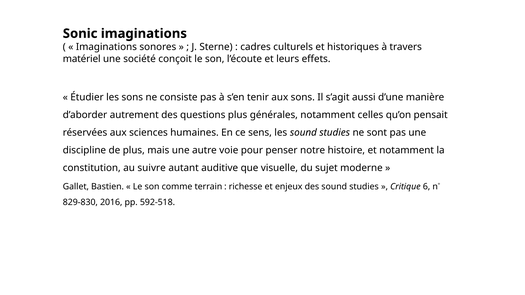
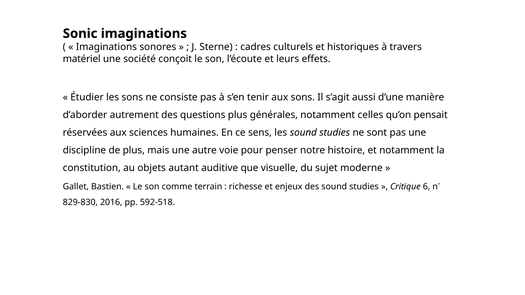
suivre: suivre -> objets
